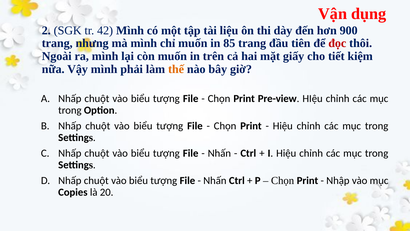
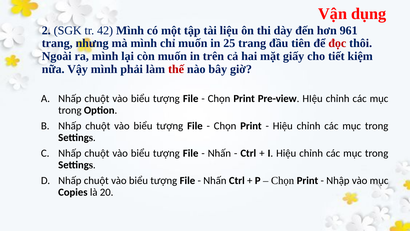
900: 900 -> 961
85: 85 -> 25
thế colour: orange -> red
